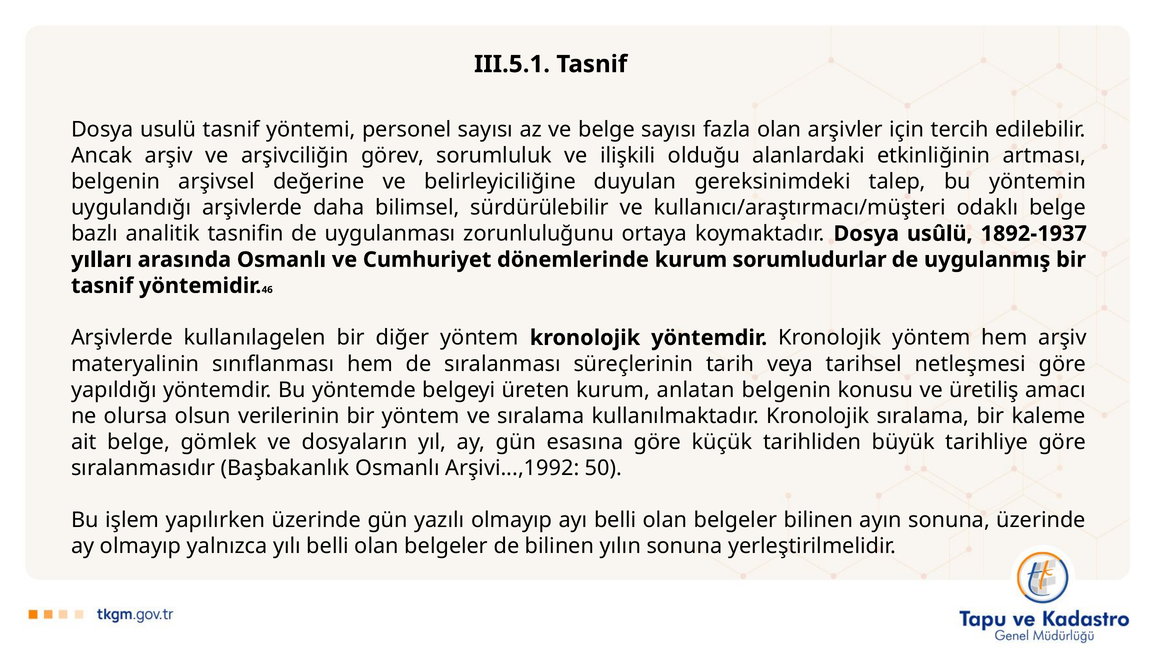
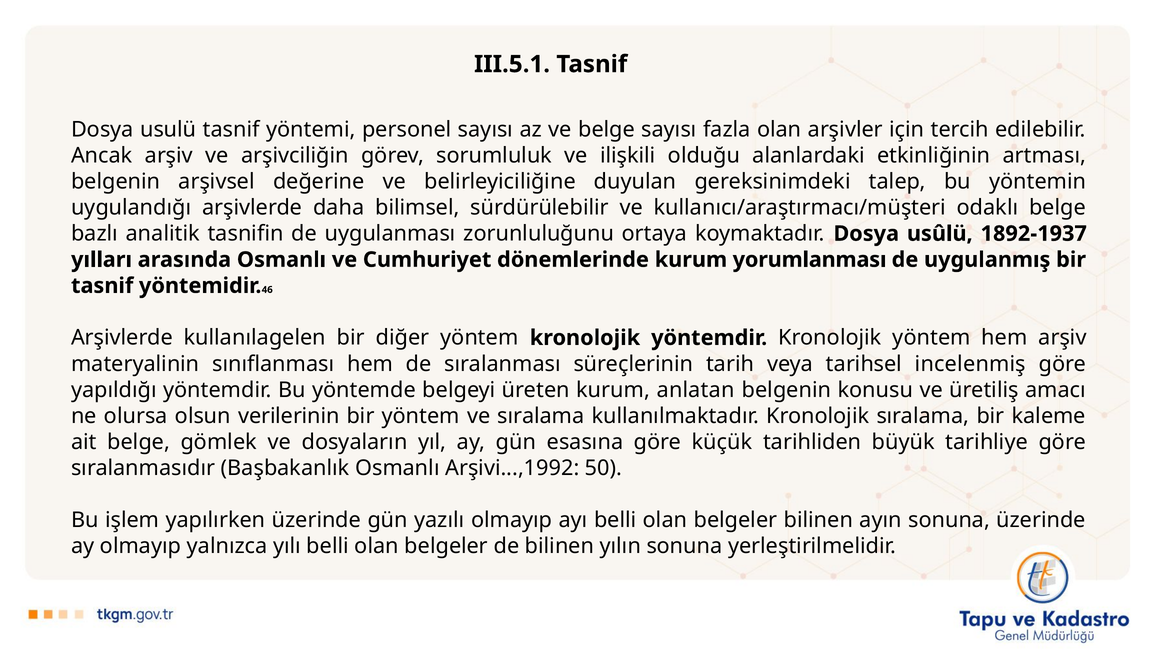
sorumludurlar: sorumludurlar -> yorumlanması
netleşmesi: netleşmesi -> incelenmiş
